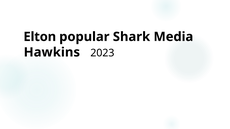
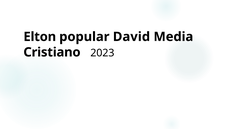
Shark: Shark -> David
Hawkins: Hawkins -> Cristiano
